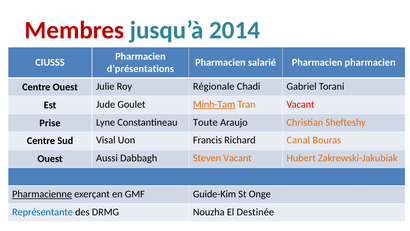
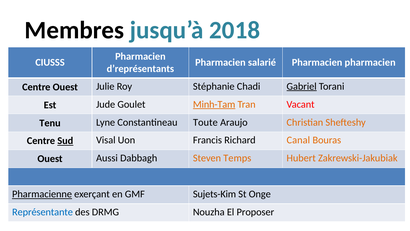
Membres colour: red -> black
2014: 2014 -> 2018
d’présentations: d’présentations -> d’représentants
Régionale: Régionale -> Stéphanie
Gabriel underline: none -> present
Prise: Prise -> Tenu
Sud underline: none -> present
Steven Vacant: Vacant -> Temps
Guide-Kim: Guide-Kim -> Sujets-Kim
Destinée: Destinée -> Proposer
